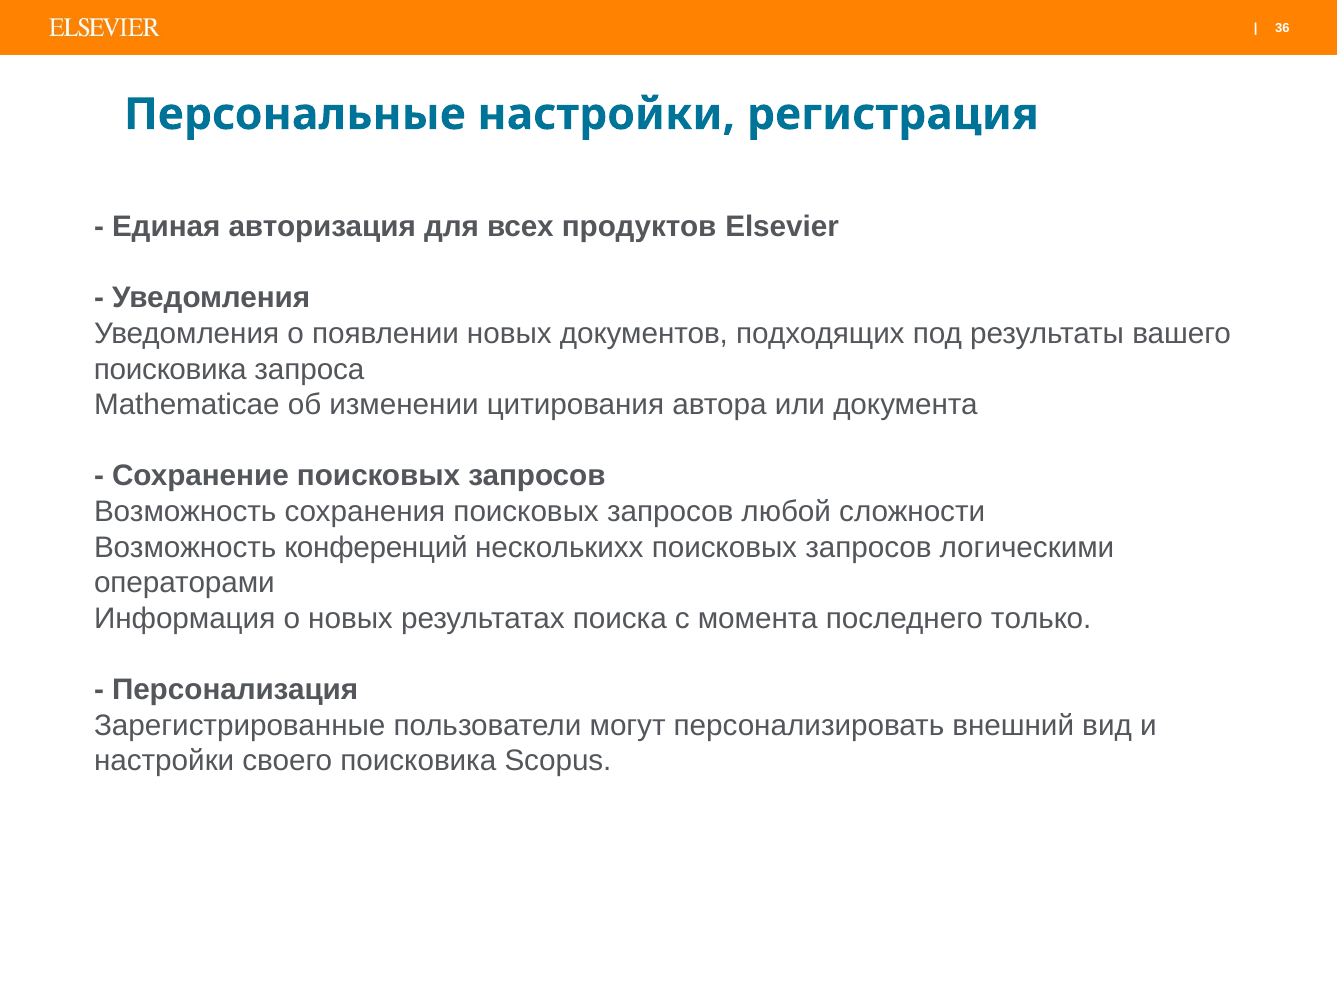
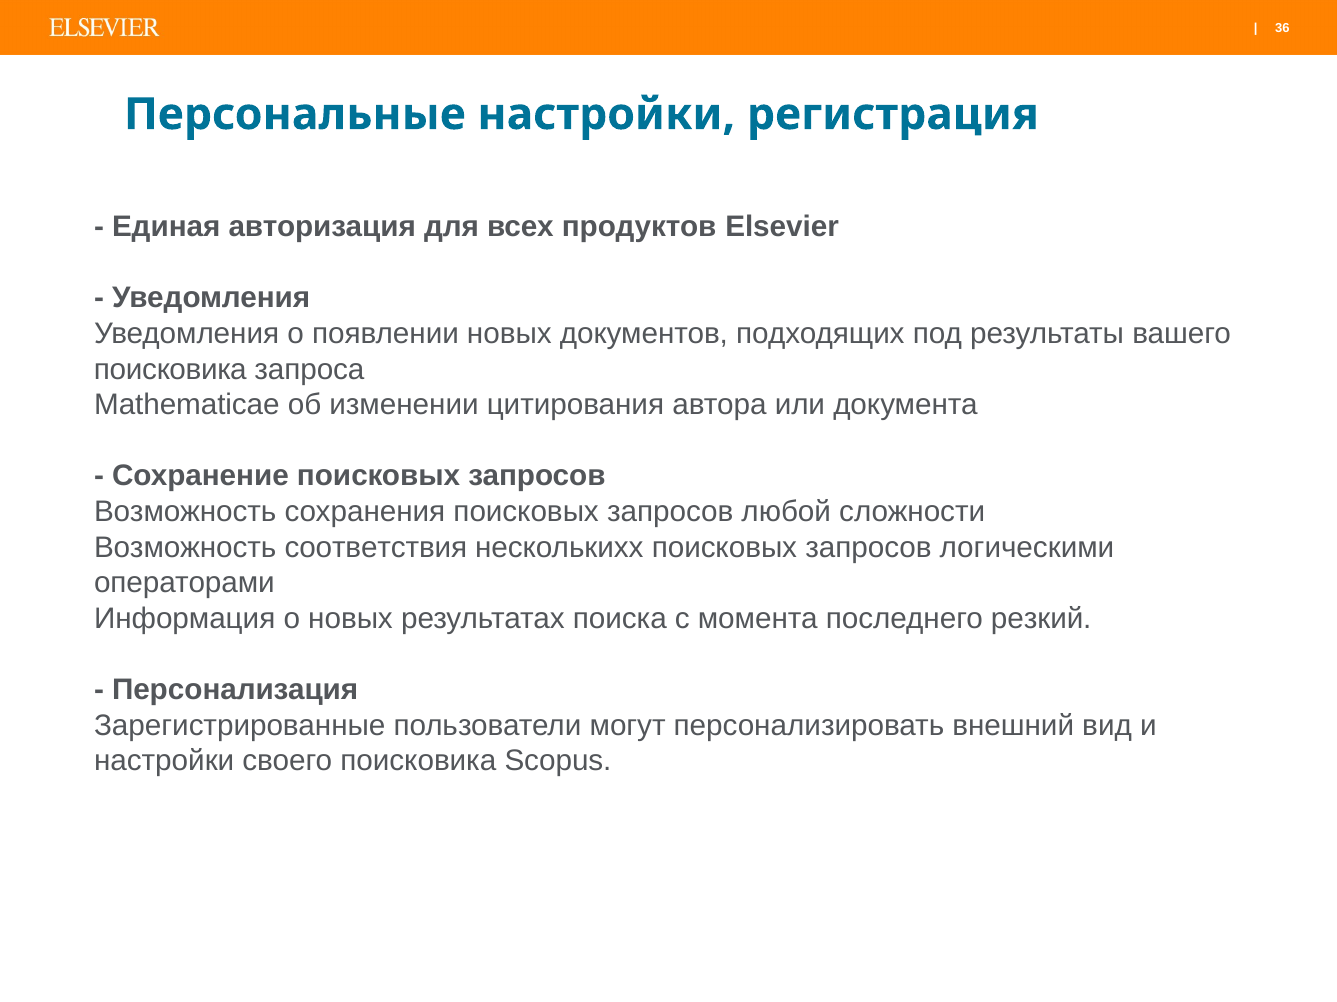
конференций: конференций -> соответствия
только: только -> резкий
